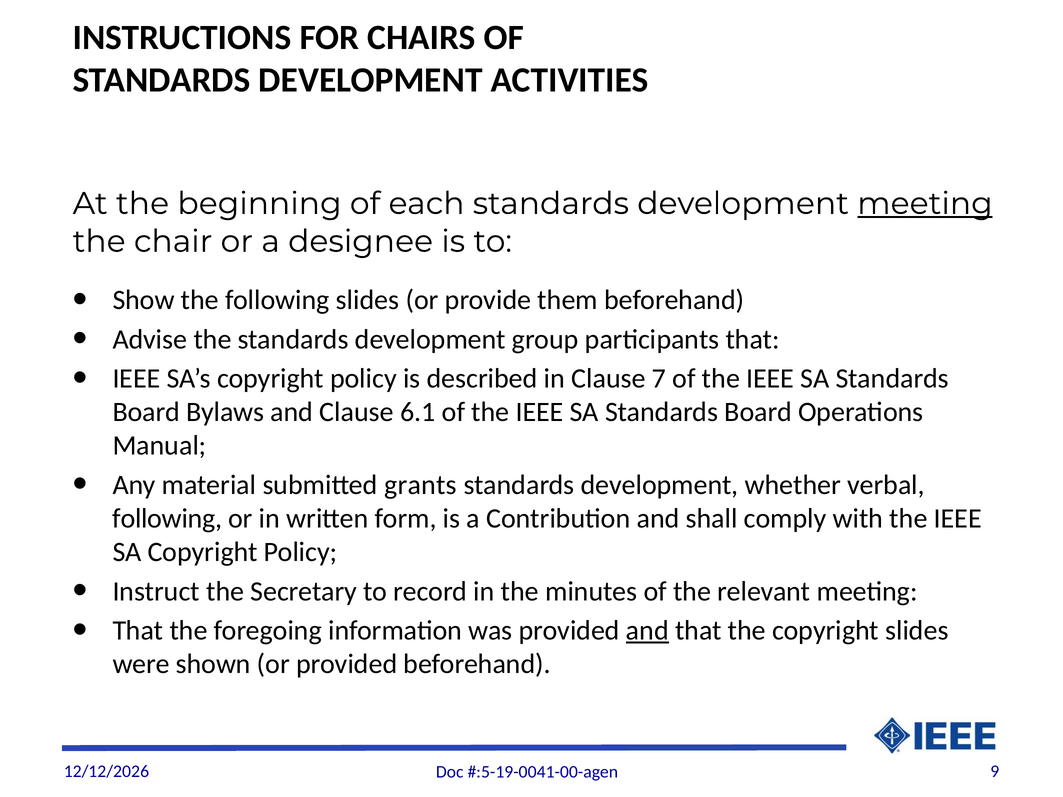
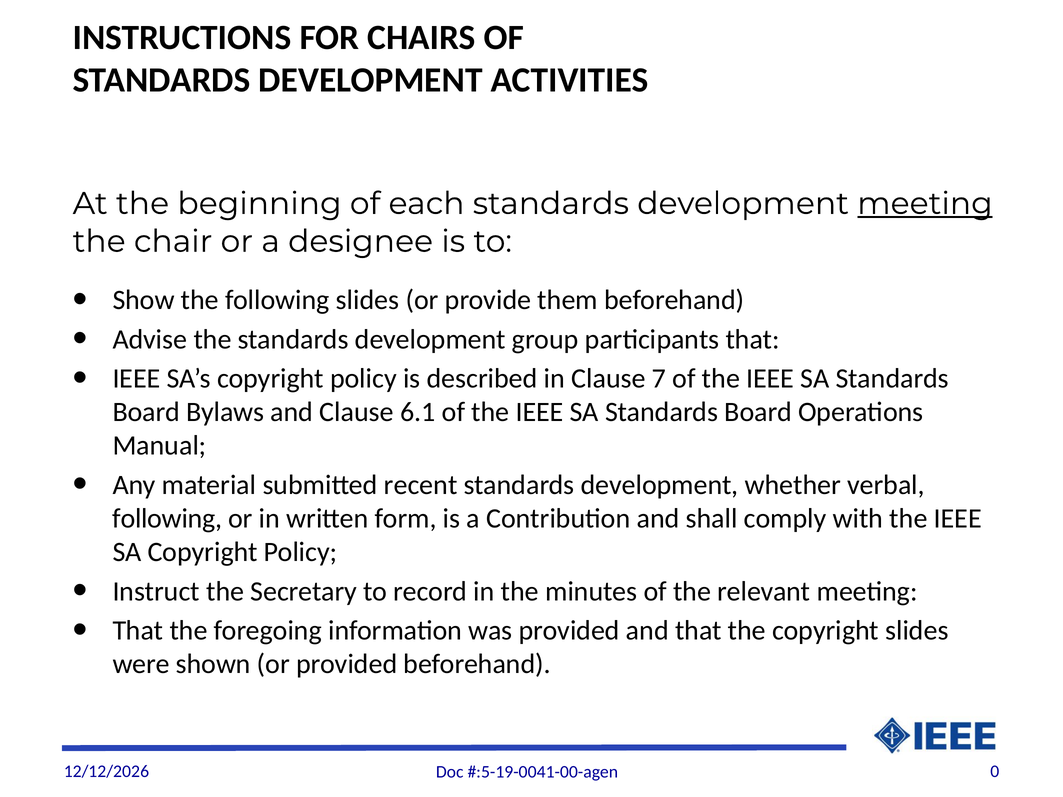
grants: grants -> recent
and at (647, 631) underline: present -> none
9: 9 -> 0
